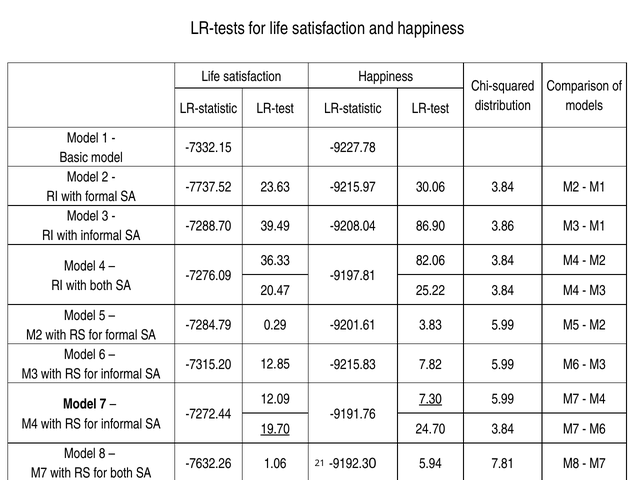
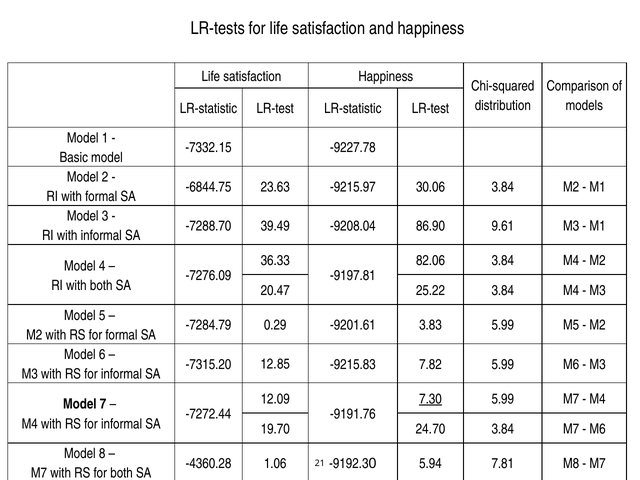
-7737.52: -7737.52 -> -6844.75
3.86: 3.86 -> 9.61
19.70 underline: present -> none
-7632.26: -7632.26 -> -4360.28
